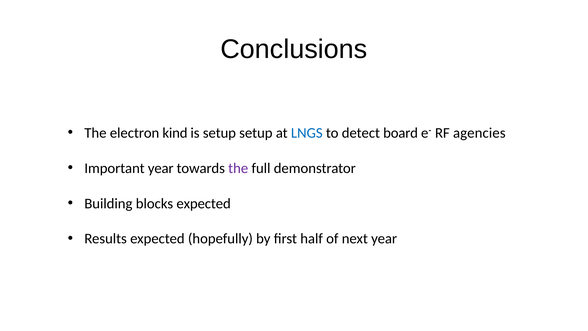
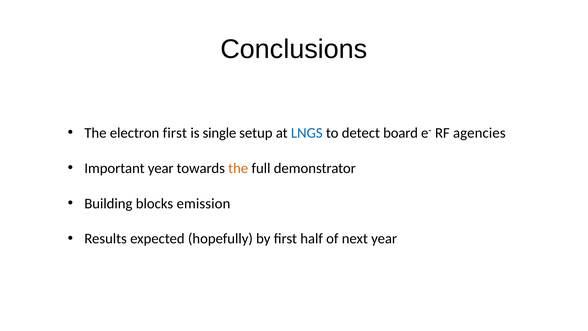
electron kind: kind -> first
is setup: setup -> single
the at (238, 168) colour: purple -> orange
blocks expected: expected -> emission
